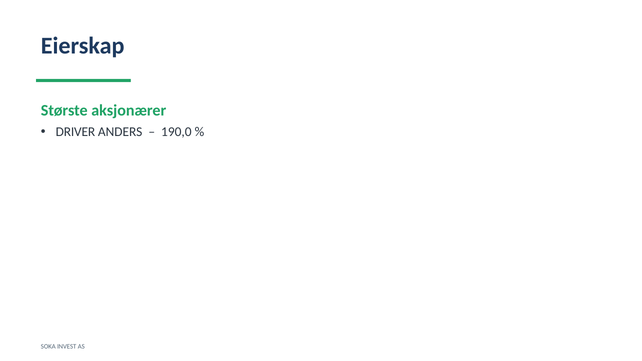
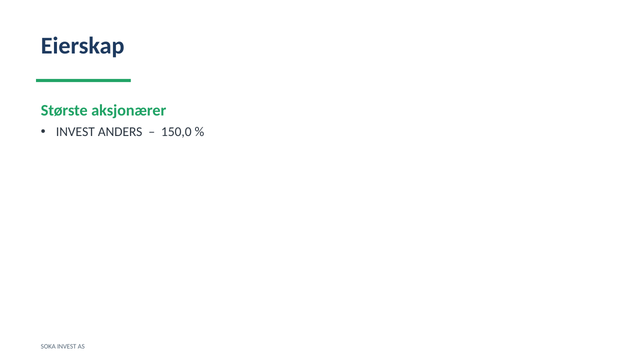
DRIVER at (75, 132): DRIVER -> INVEST
190,0: 190,0 -> 150,0
